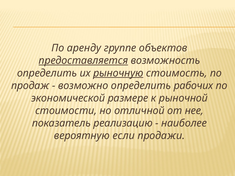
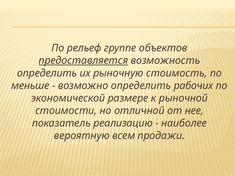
аренду: аренду -> рельеф
рыночную underline: present -> none
продаж: продаж -> меньше
если: если -> всем
